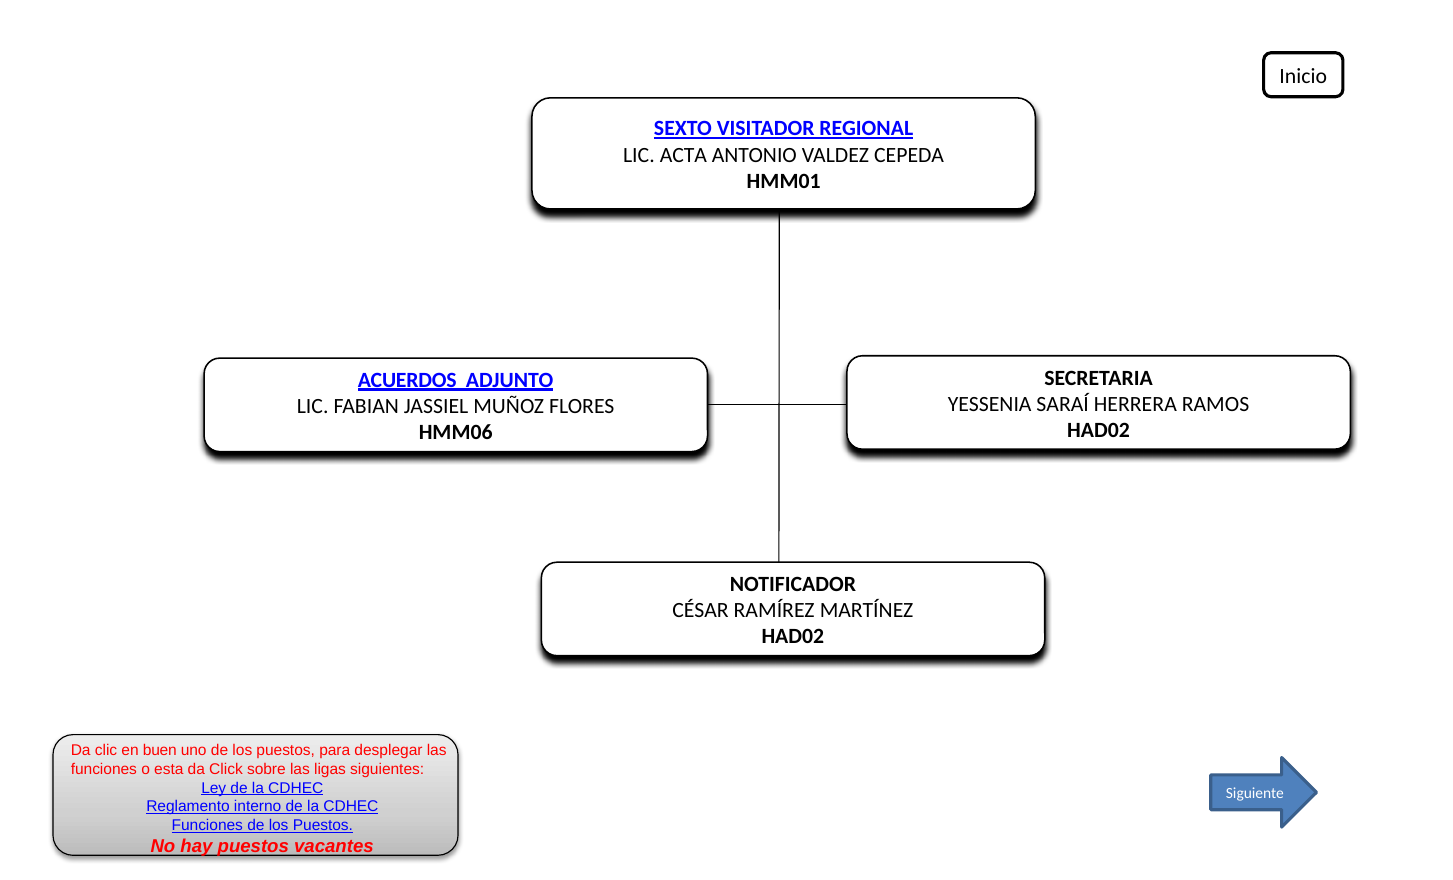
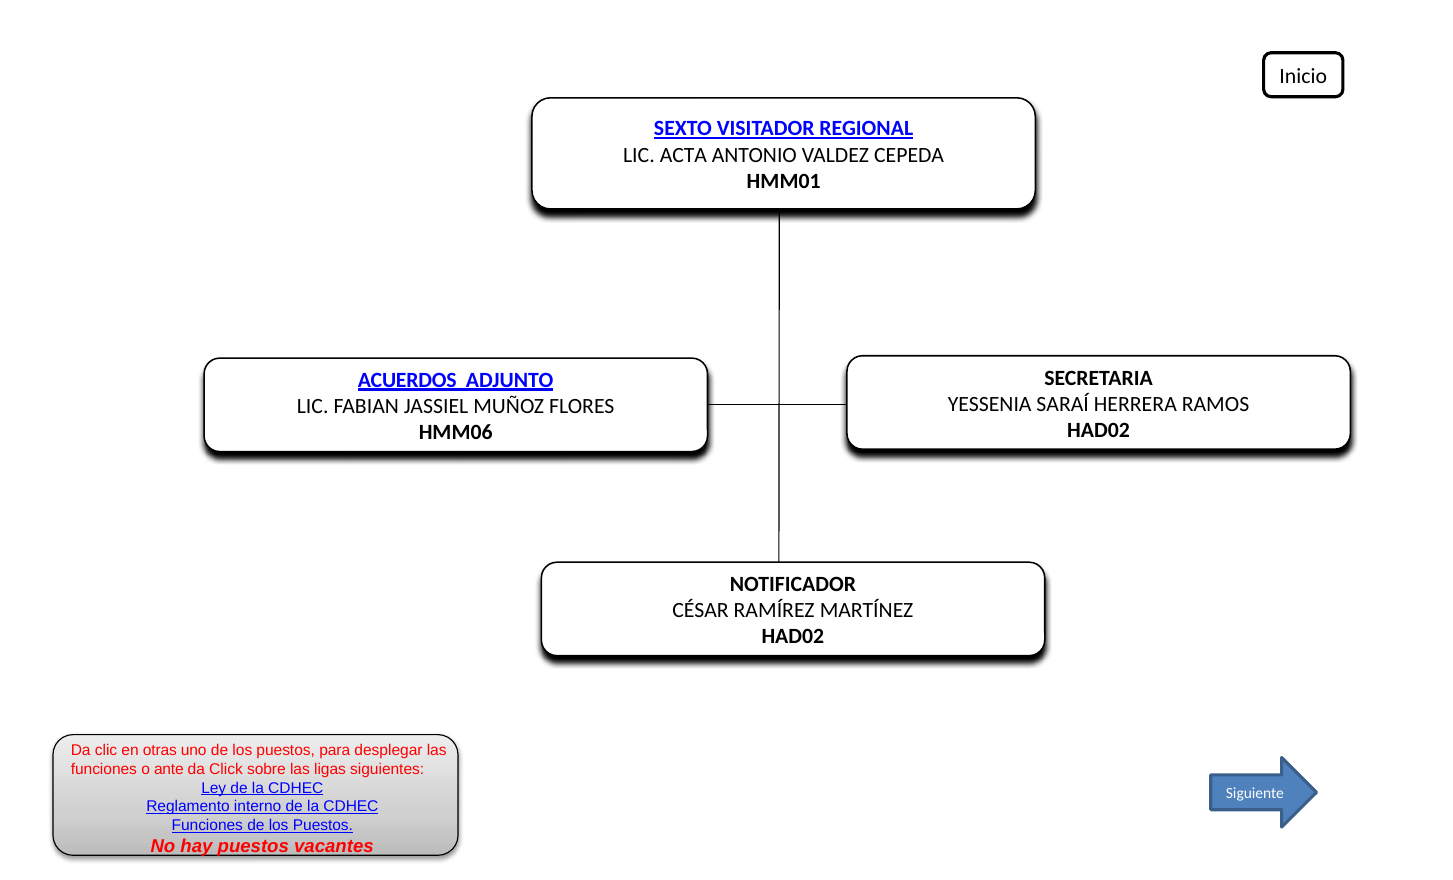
buen: buen -> otras
esta: esta -> ante
